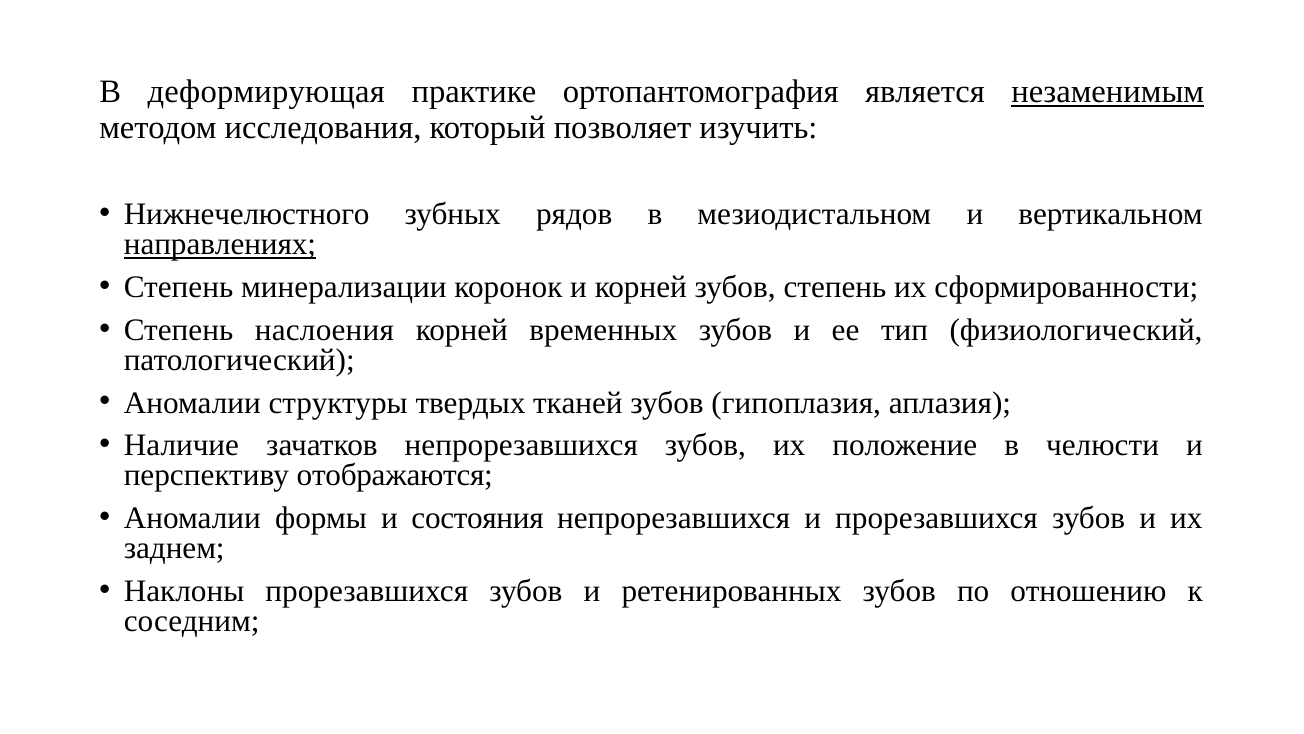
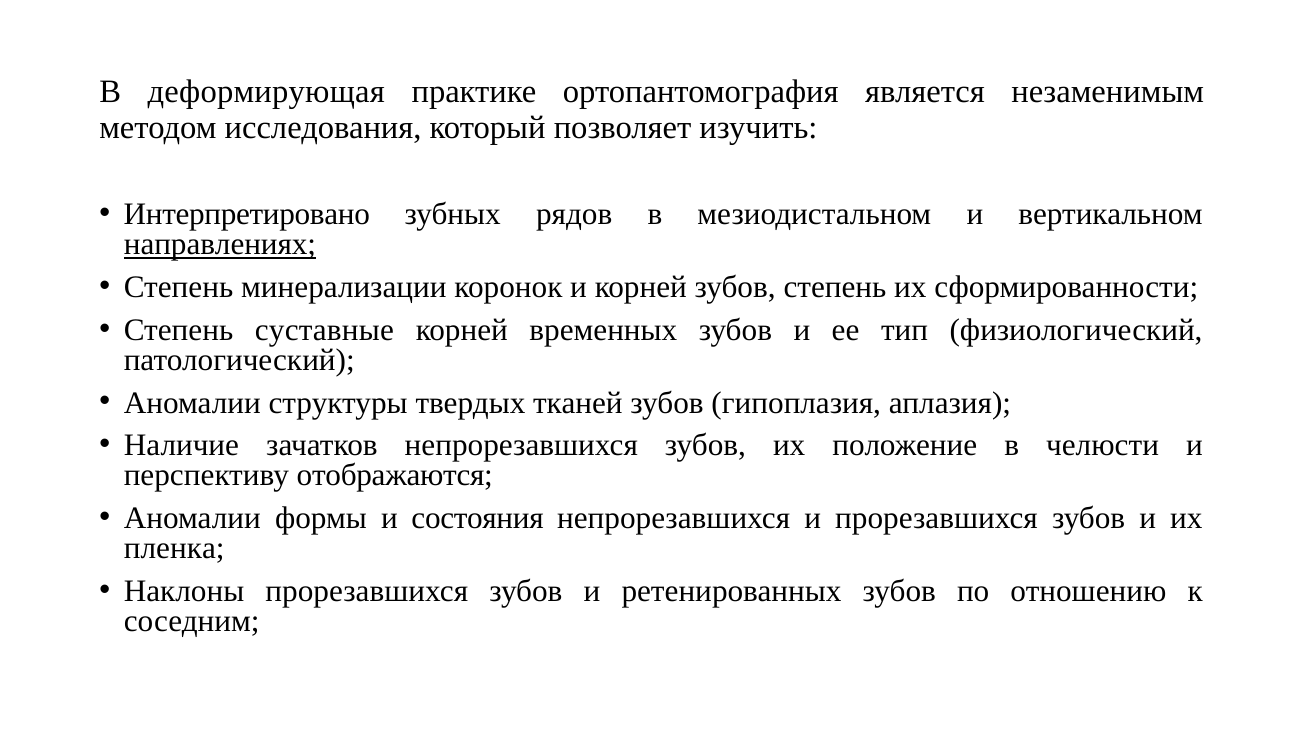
незаменимым underline: present -> none
Нижнечелюстного: Нижнечелюстного -> Интерпретировано
наслоения: наслоения -> суставные
заднем: заднем -> пленка
